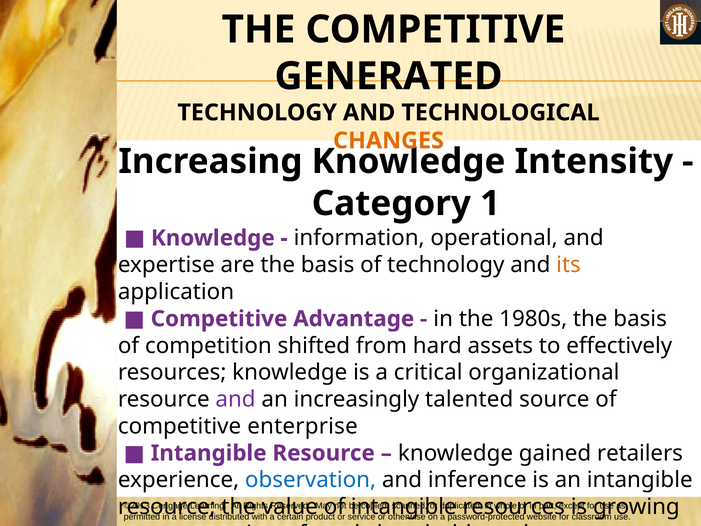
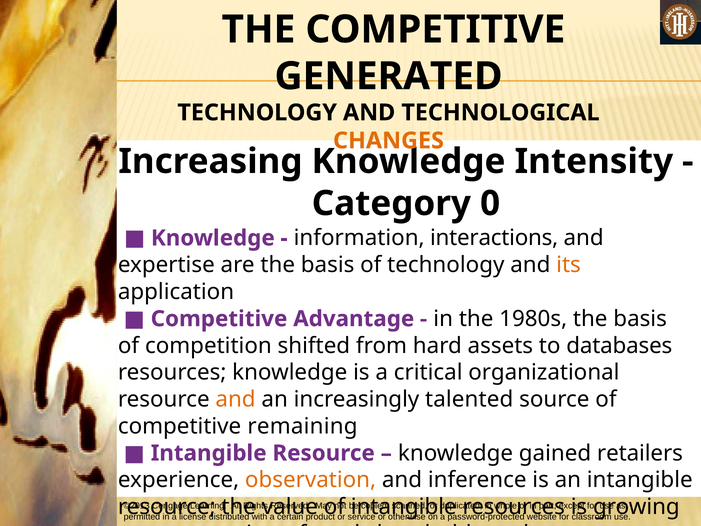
1: 1 -> 0
operational: operational -> interactions
effectively: effectively -> databases
and at (236, 399) colour: purple -> orange
enterprise: enterprise -> remaining
observation colour: blue -> orange
